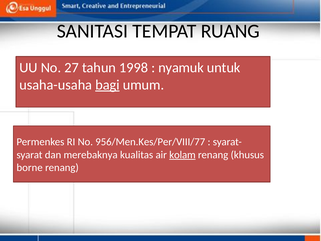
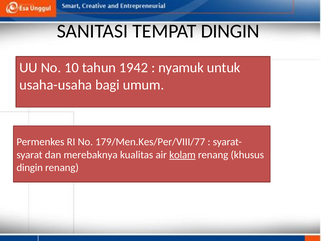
TEMPAT RUANG: RUANG -> DINGIN
27: 27 -> 10
1998: 1998 -> 1942
bagi underline: present -> none
956/Men.Kes/Per/VIII/77: 956/Men.Kes/Per/VIII/77 -> 179/Men.Kes/Per/VIII/77
borne at (30, 167): borne -> dingin
